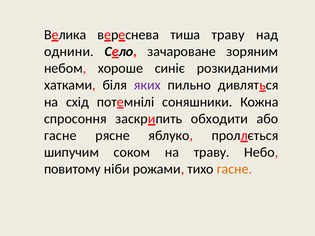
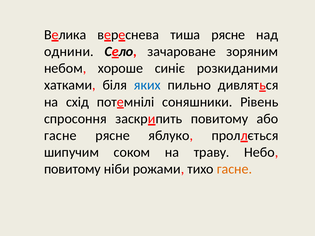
тиша траву: траву -> рясне
яких colour: purple -> blue
Кожна: Кожна -> Рівень
заскрипить обходити: обходити -> повитому
